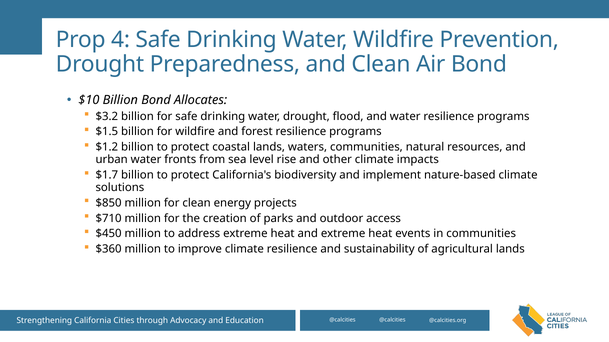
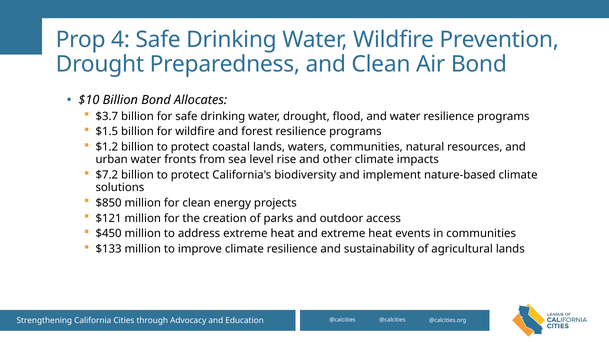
$3.2: $3.2 -> $3.7
$1.7: $1.7 -> $7.2
$710: $710 -> $121
$360: $360 -> $133
